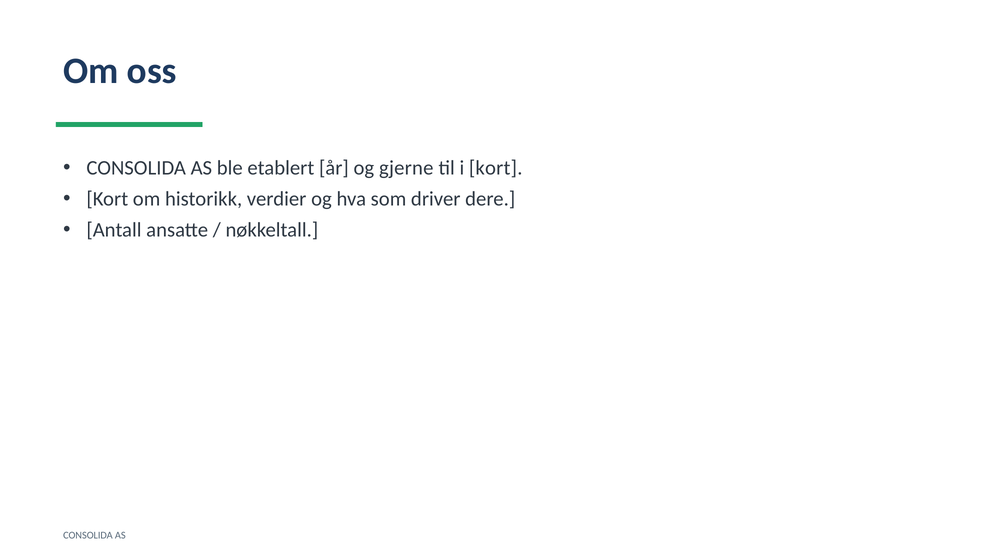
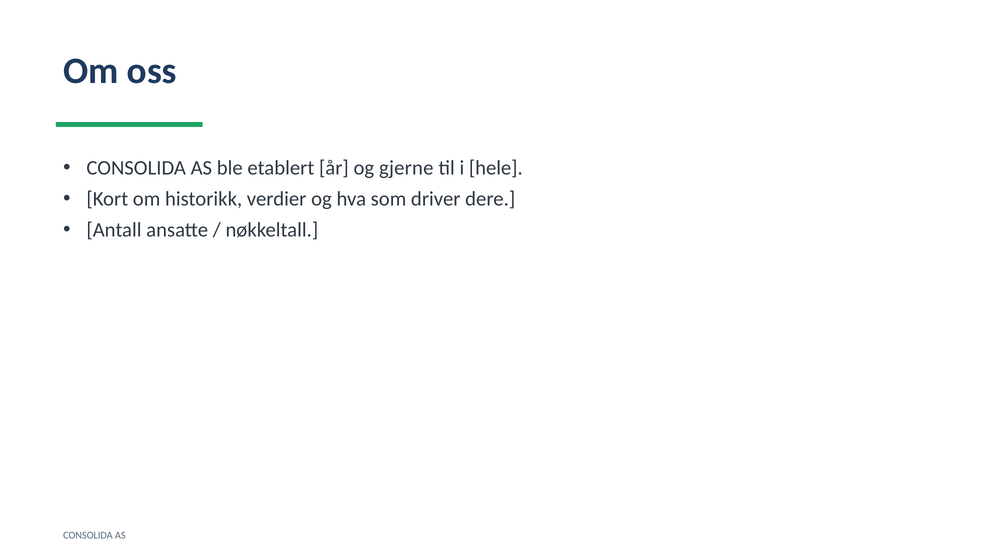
i kort: kort -> hele
